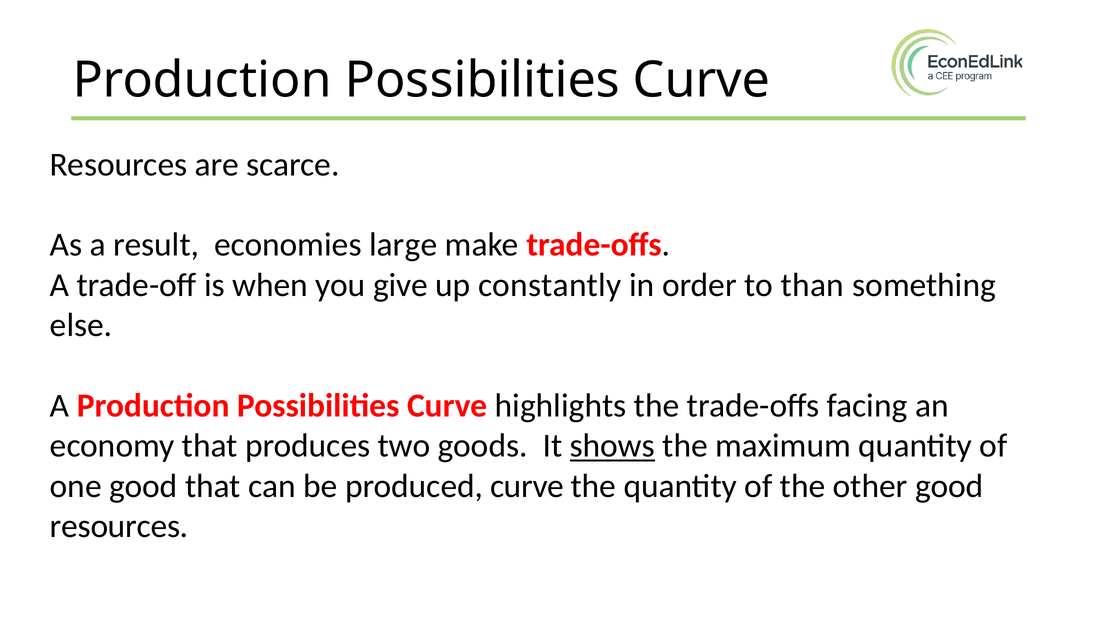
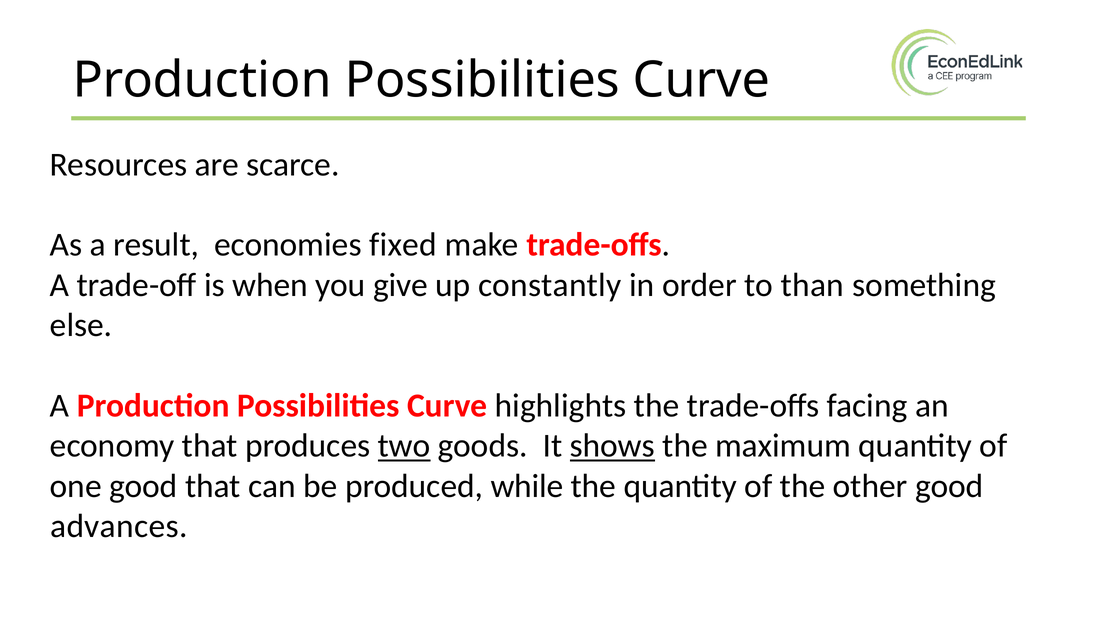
large: large -> fixed
two underline: none -> present
produced curve: curve -> while
resources at (119, 526): resources -> advances
